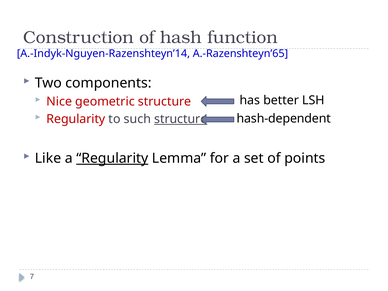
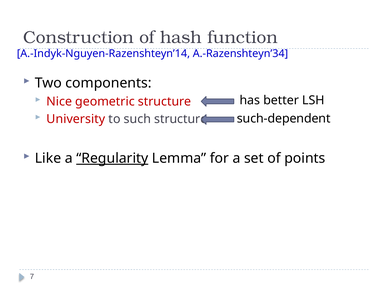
A.-Razenshteyn’65: A.-Razenshteyn’65 -> A.-Razenshteyn’34
Regularity at (76, 119): Regularity -> University
structure at (181, 119) underline: present -> none
hash-dependent: hash-dependent -> such-dependent
